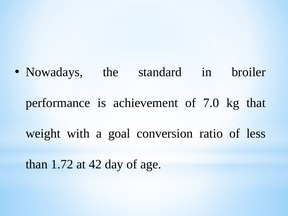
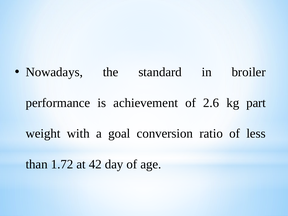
7.0: 7.0 -> 2.6
that: that -> part
